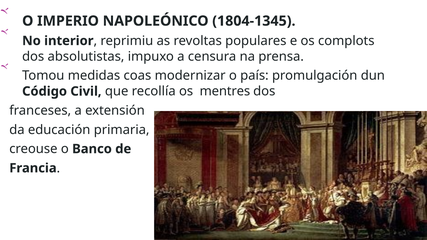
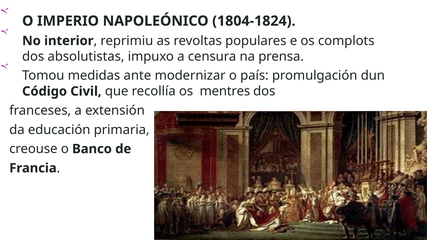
1804-1345: 1804-1345 -> 1804-1824
coas: coas -> ante
